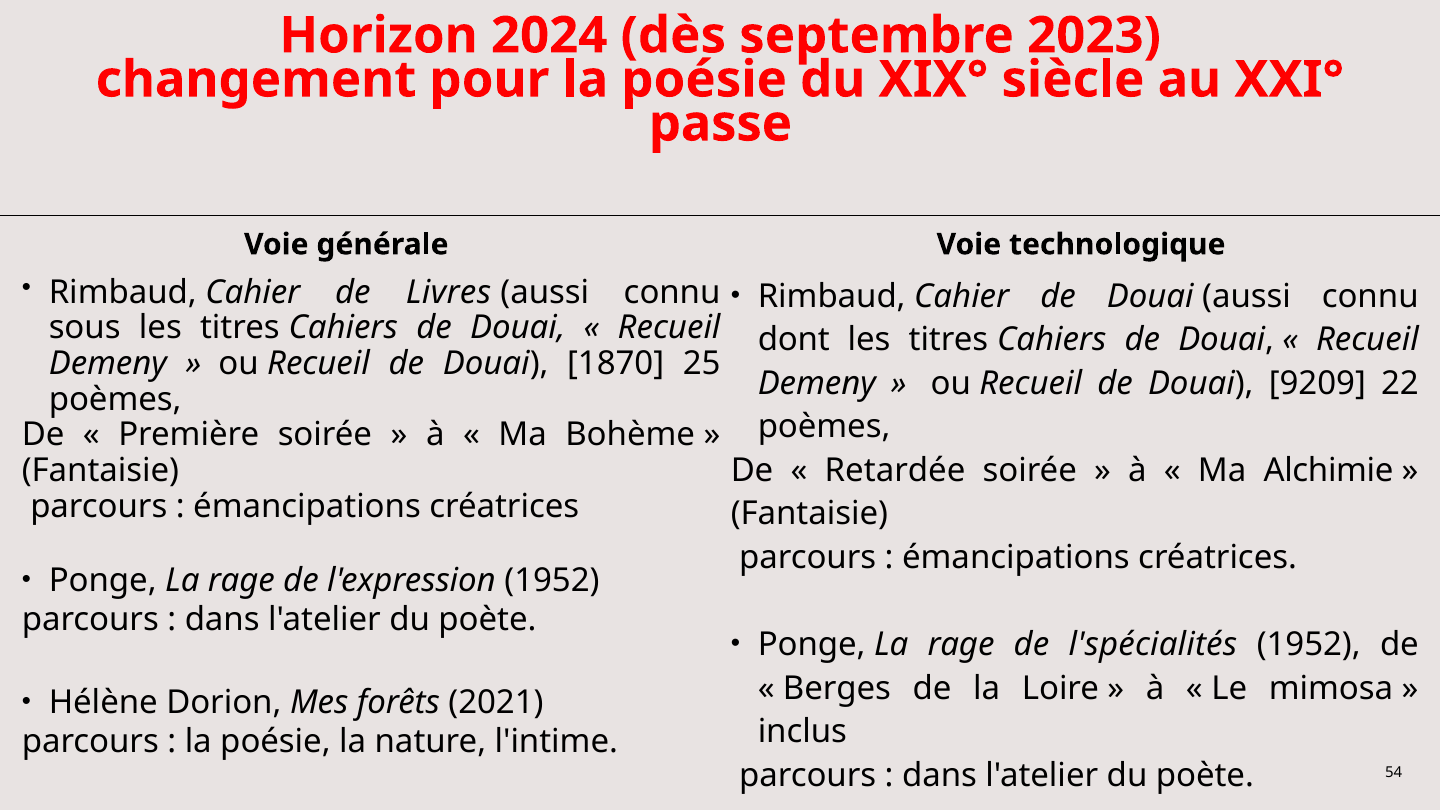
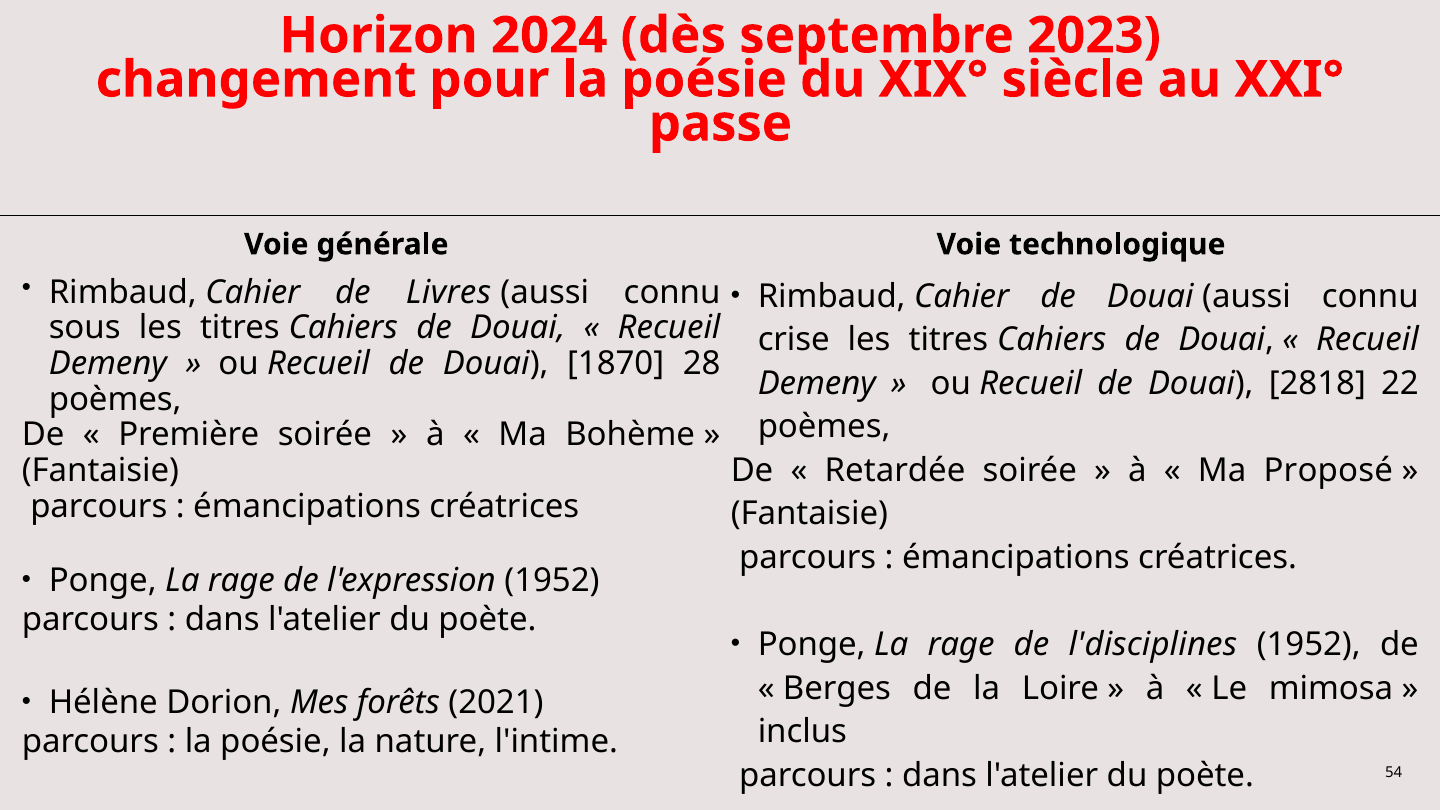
dont: dont -> crise
25: 25 -> 28
9209: 9209 -> 2818
Alchimie: Alchimie -> Proposé
l'spécialités: l'spécialités -> l'disciplines
